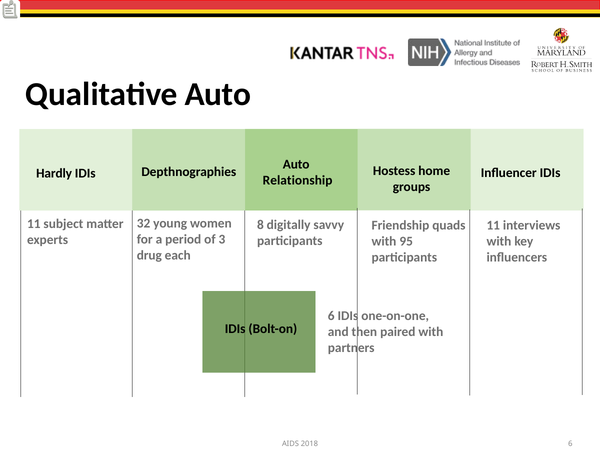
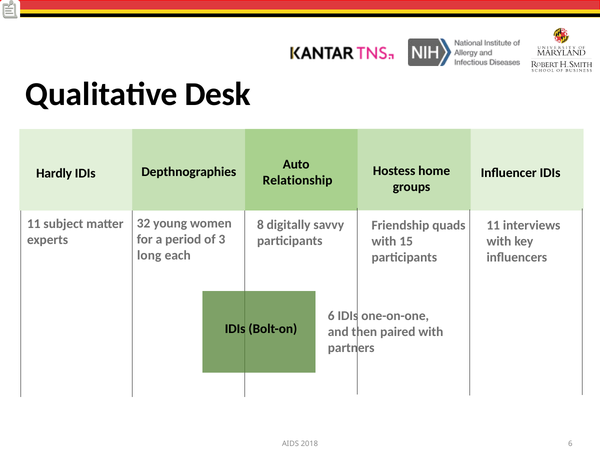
Qualitative Auto: Auto -> Desk
95: 95 -> 15
drug: drug -> long
